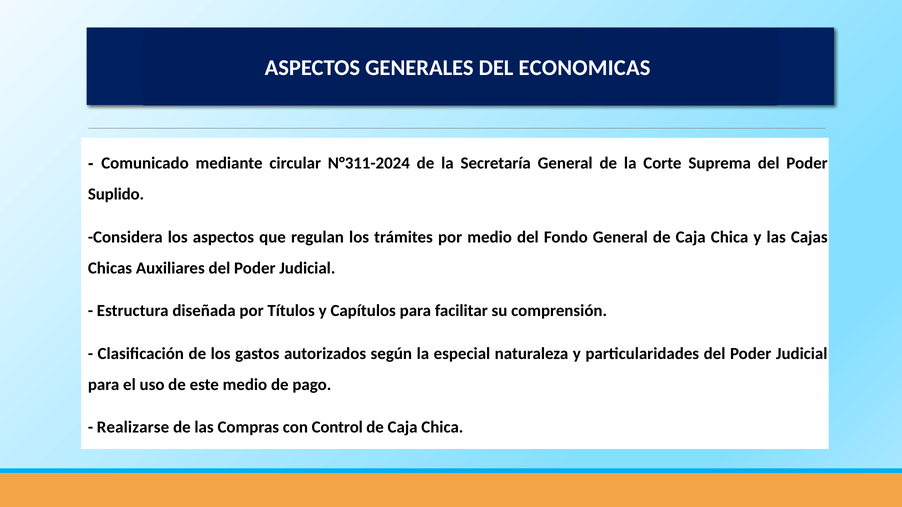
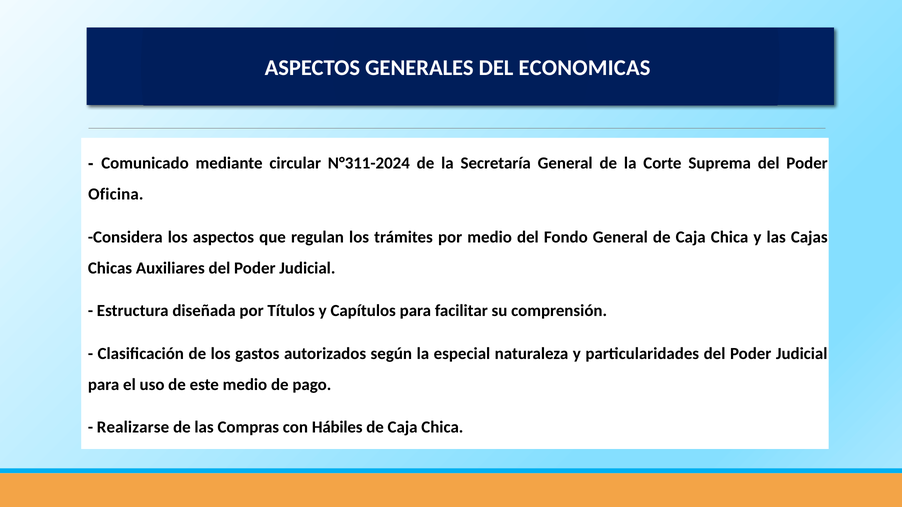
Suplido: Suplido -> Oficina
Control: Control -> Hábiles
